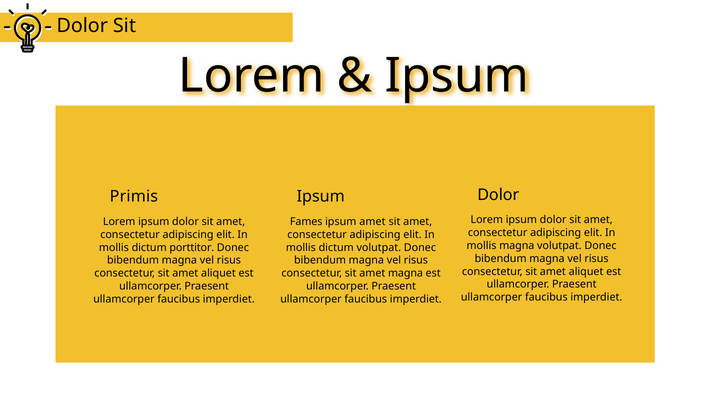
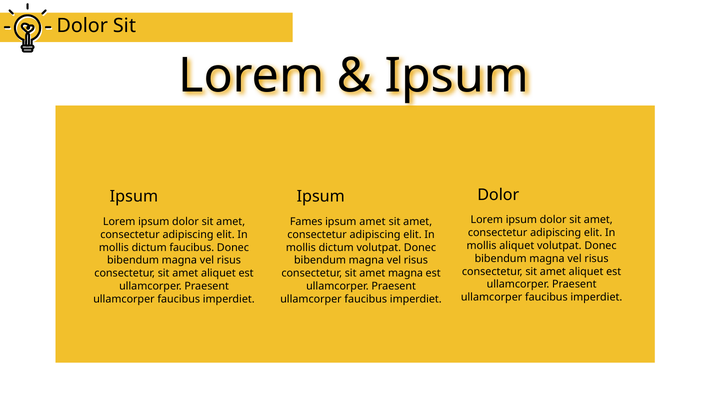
Primis at (134, 197): Primis -> Ipsum
mollis magna: magna -> aliquet
dictum porttitor: porttitor -> faucibus
